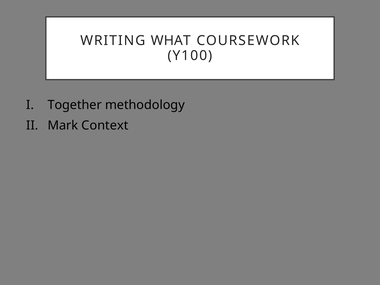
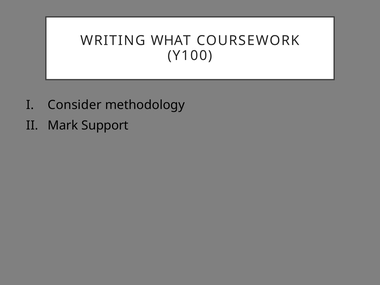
Together: Together -> Consider
Context: Context -> Support
